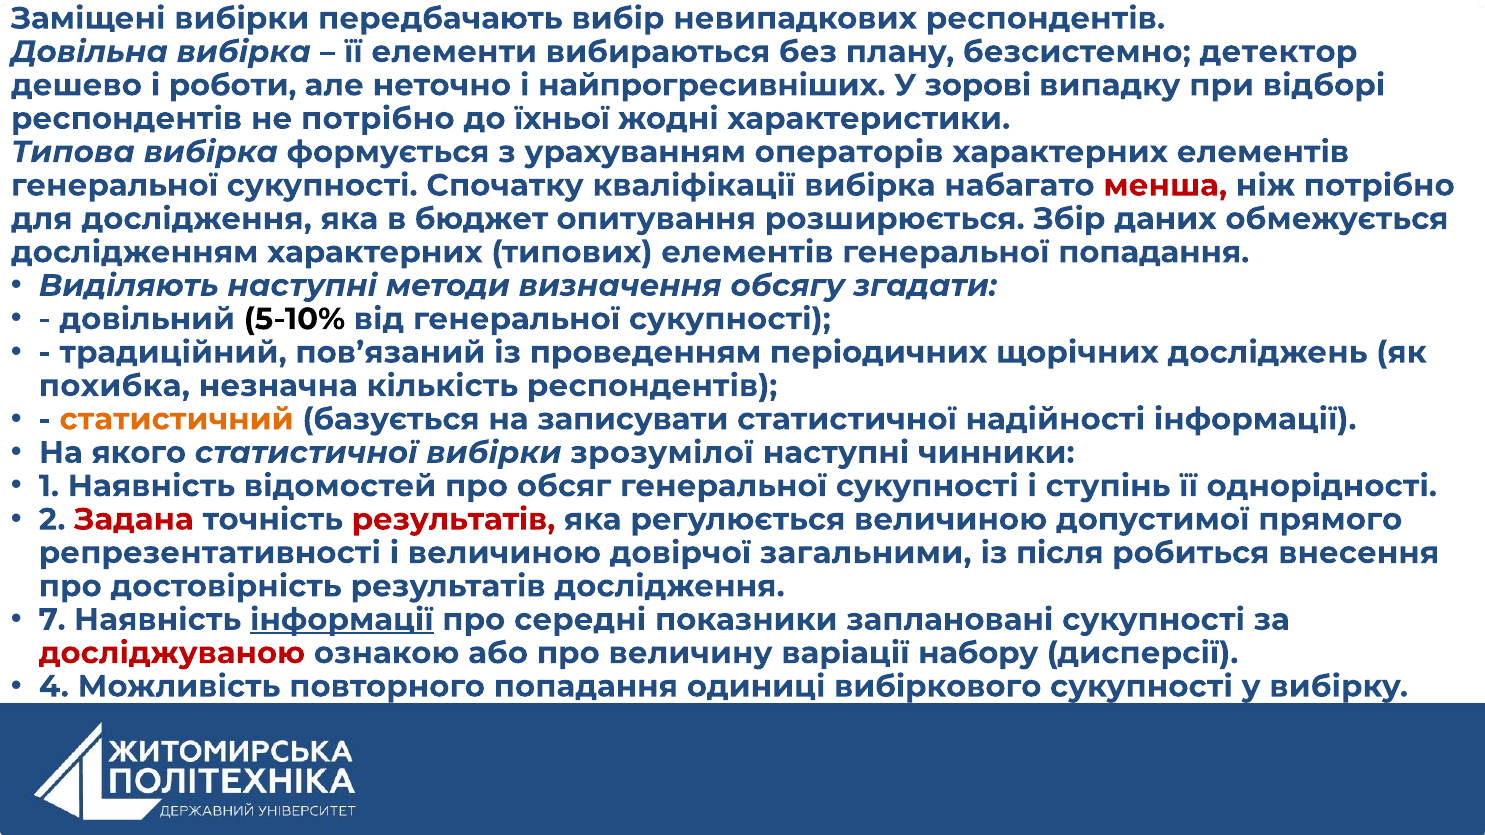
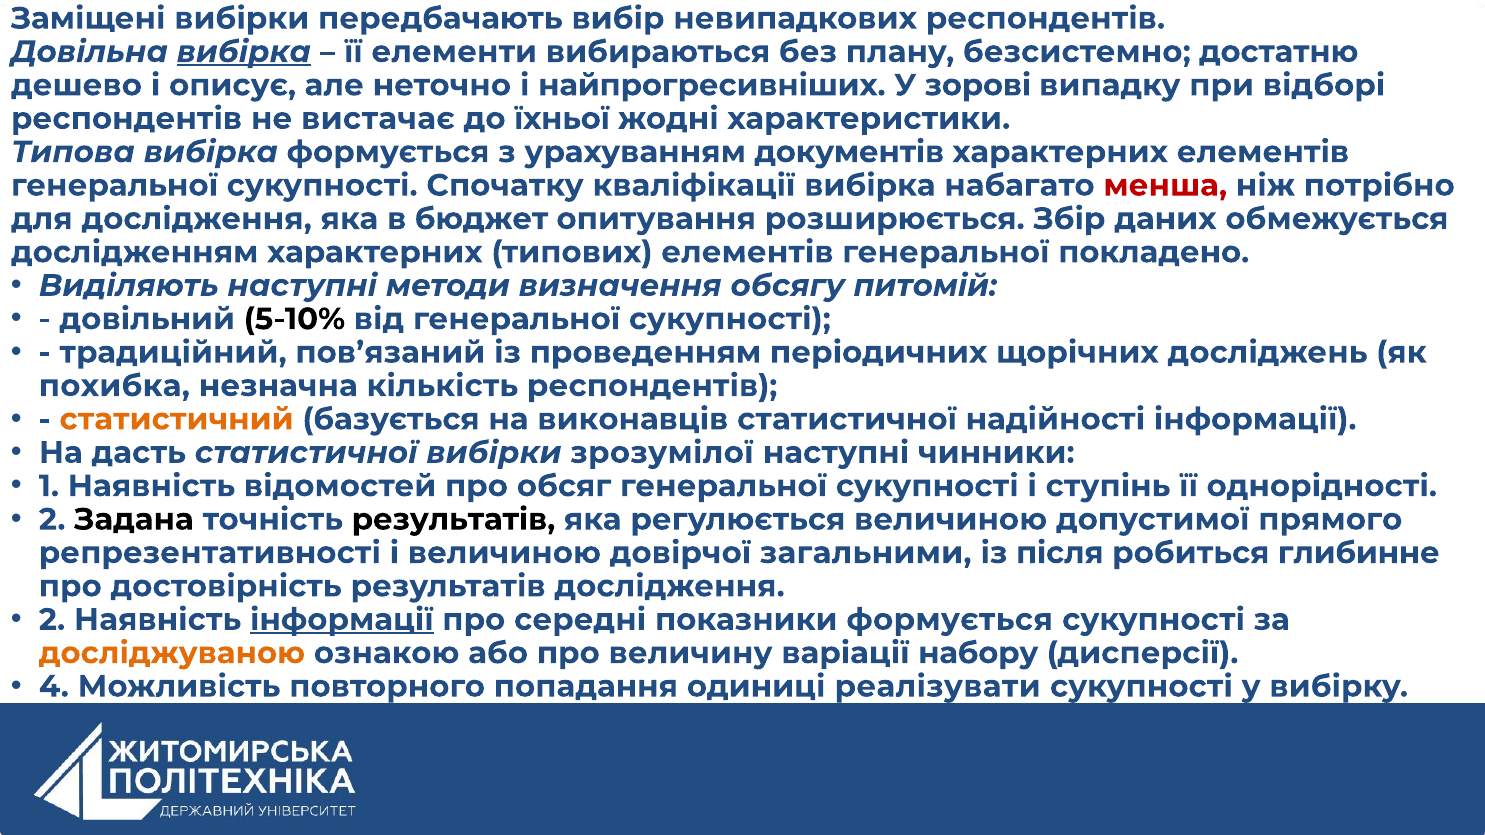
вибірка at (244, 52) underline: none -> present
детектор: детектор -> достатню
роботи: роботи -> описує
не потрібно: потрібно -> вистачає
операторів: операторів -> документів
генеральної попадання: попадання -> покладено
згадати: згадати -> питомій
записувати: записувати -> виконавців
якого: якого -> дасть
Задана colour: red -> black
результатів at (453, 520) colour: red -> black
внесення: внесення -> глибинне
7 at (52, 620): 7 -> 2
показники заплановані: заплановані -> формується
досліджуваною colour: red -> orange
вибіркового: вибіркового -> реалізувати
